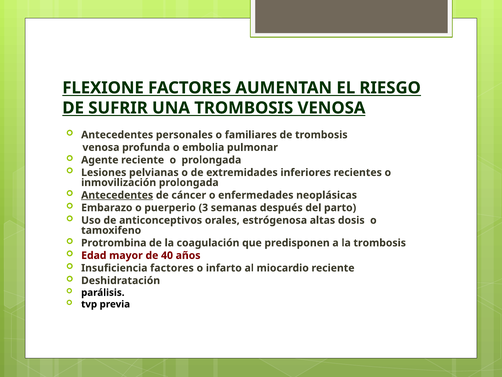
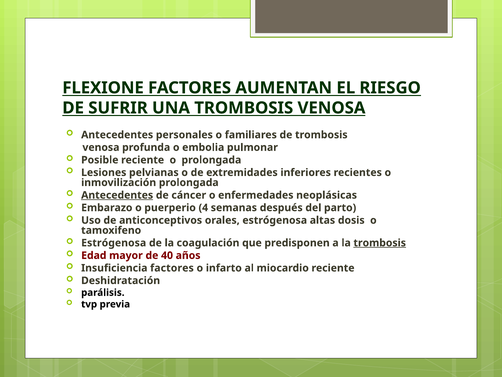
Agente: Agente -> Posible
3: 3 -> 4
Protrombina at (114, 243): Protrombina -> Estrógenosa
trombosis at (380, 243) underline: none -> present
